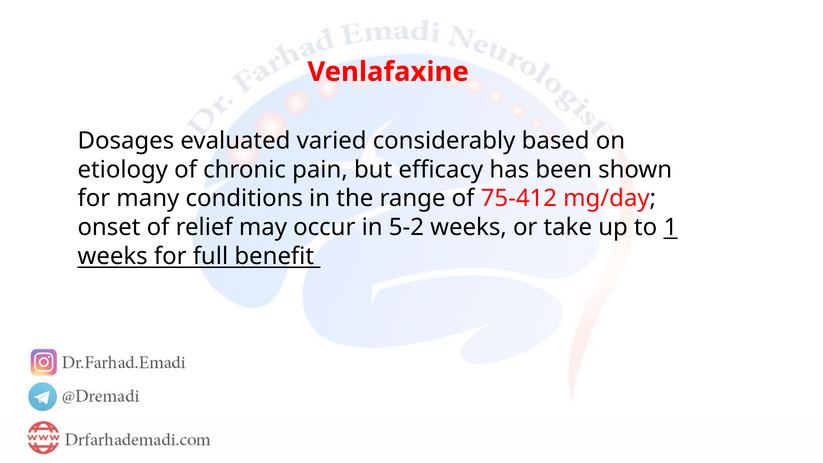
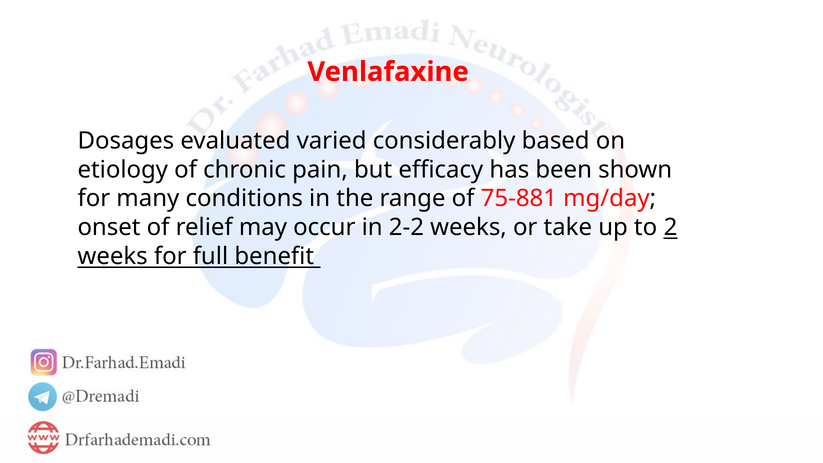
75-412: 75-412 -> 75-881
5-2: 5-2 -> 2-2
1: 1 -> 2
